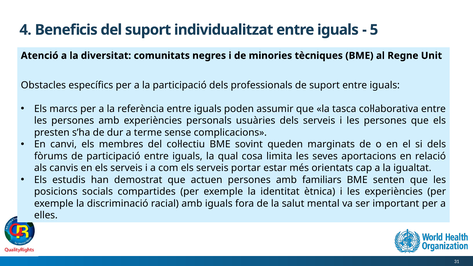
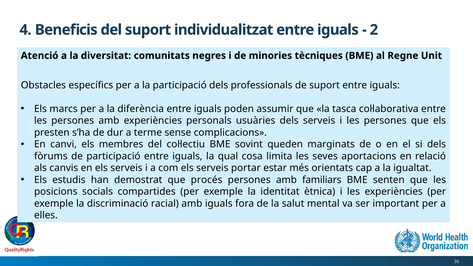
5: 5 -> 2
referència: referència -> diferència
actuen: actuen -> procés
